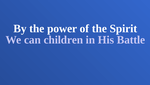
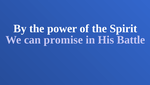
children: children -> promise
